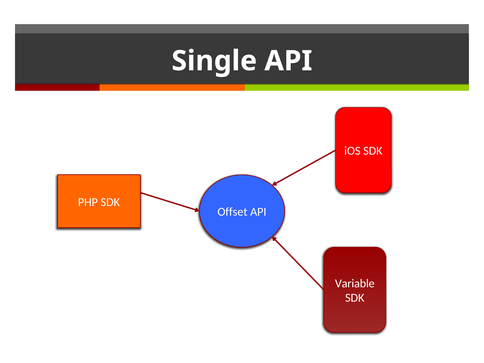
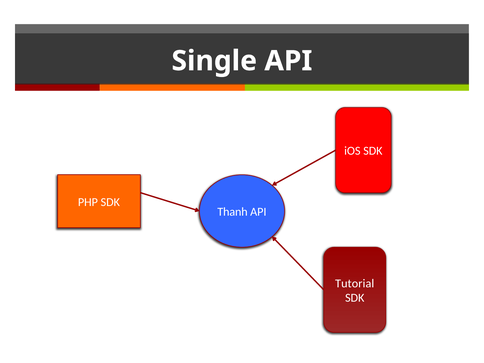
Offset: Offset -> Thanh
Variable: Variable -> Tutorial
